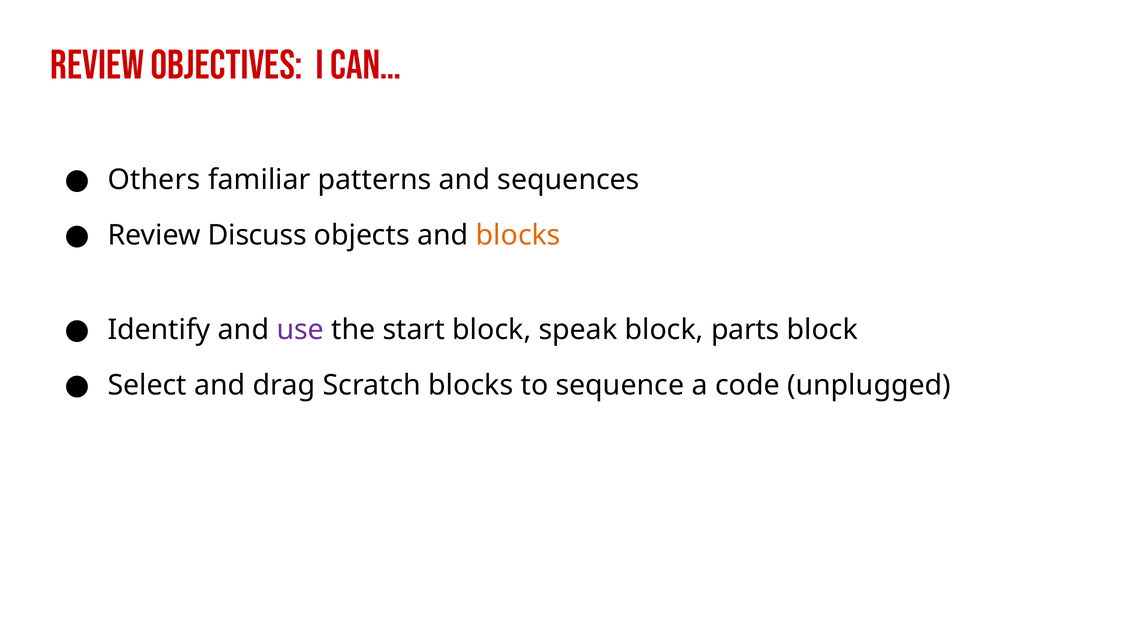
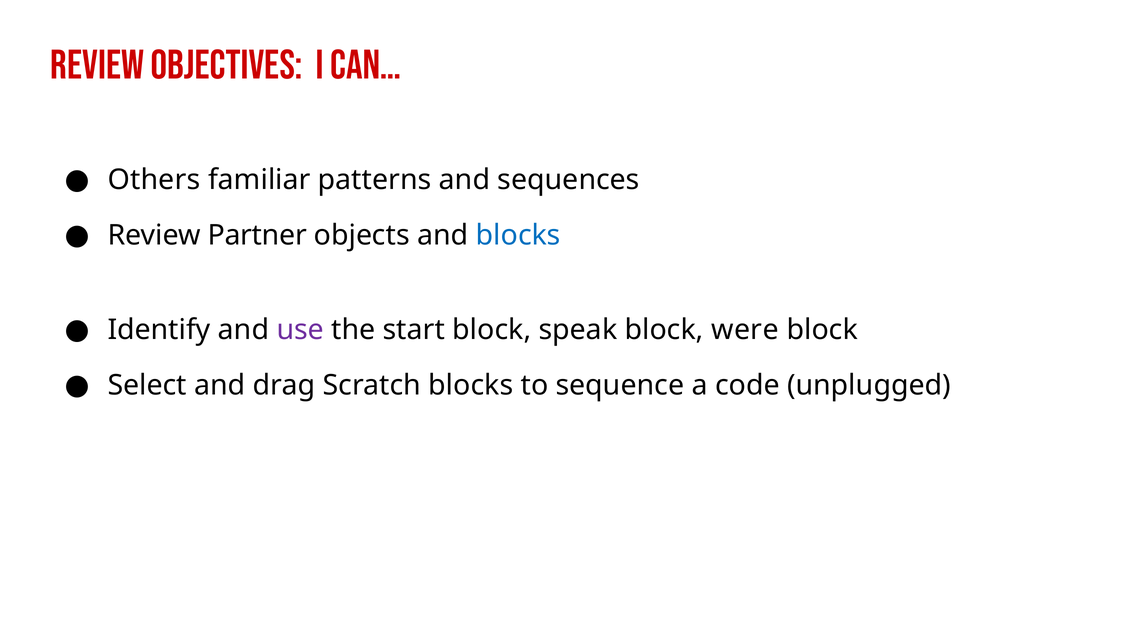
Discuss: Discuss -> Partner
blocks at (518, 235) colour: orange -> blue
parts: parts -> were
